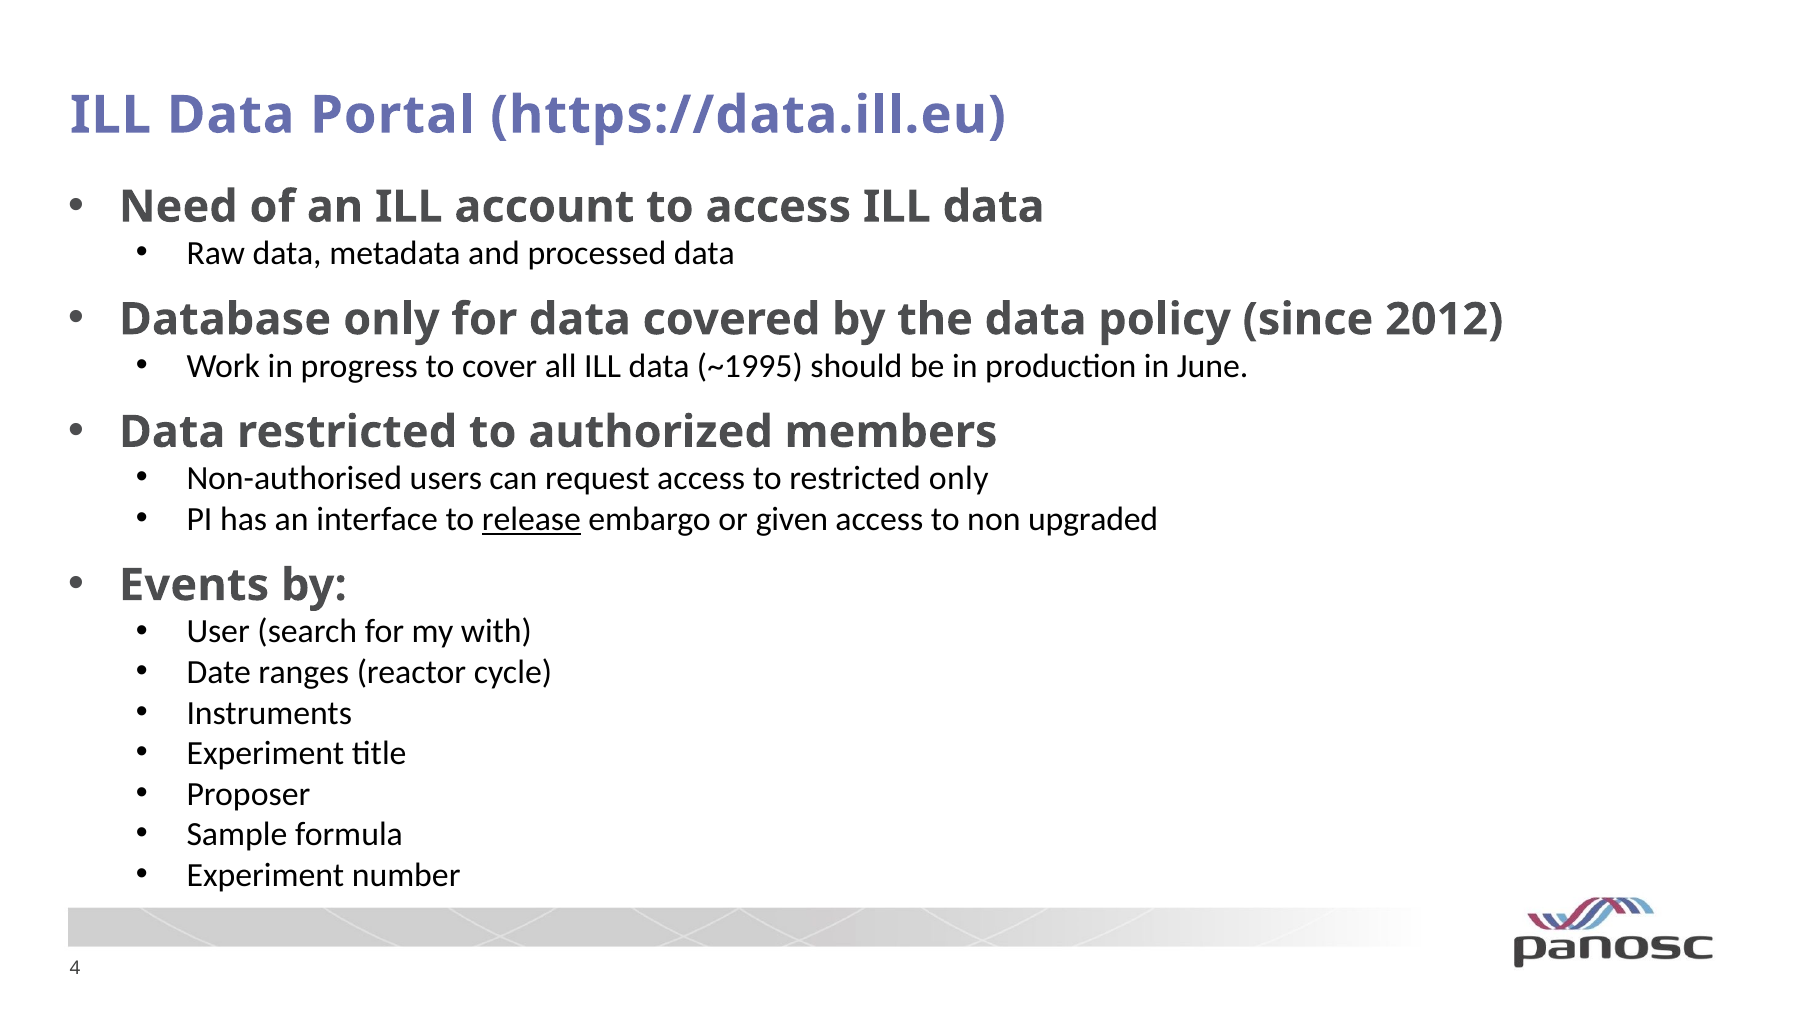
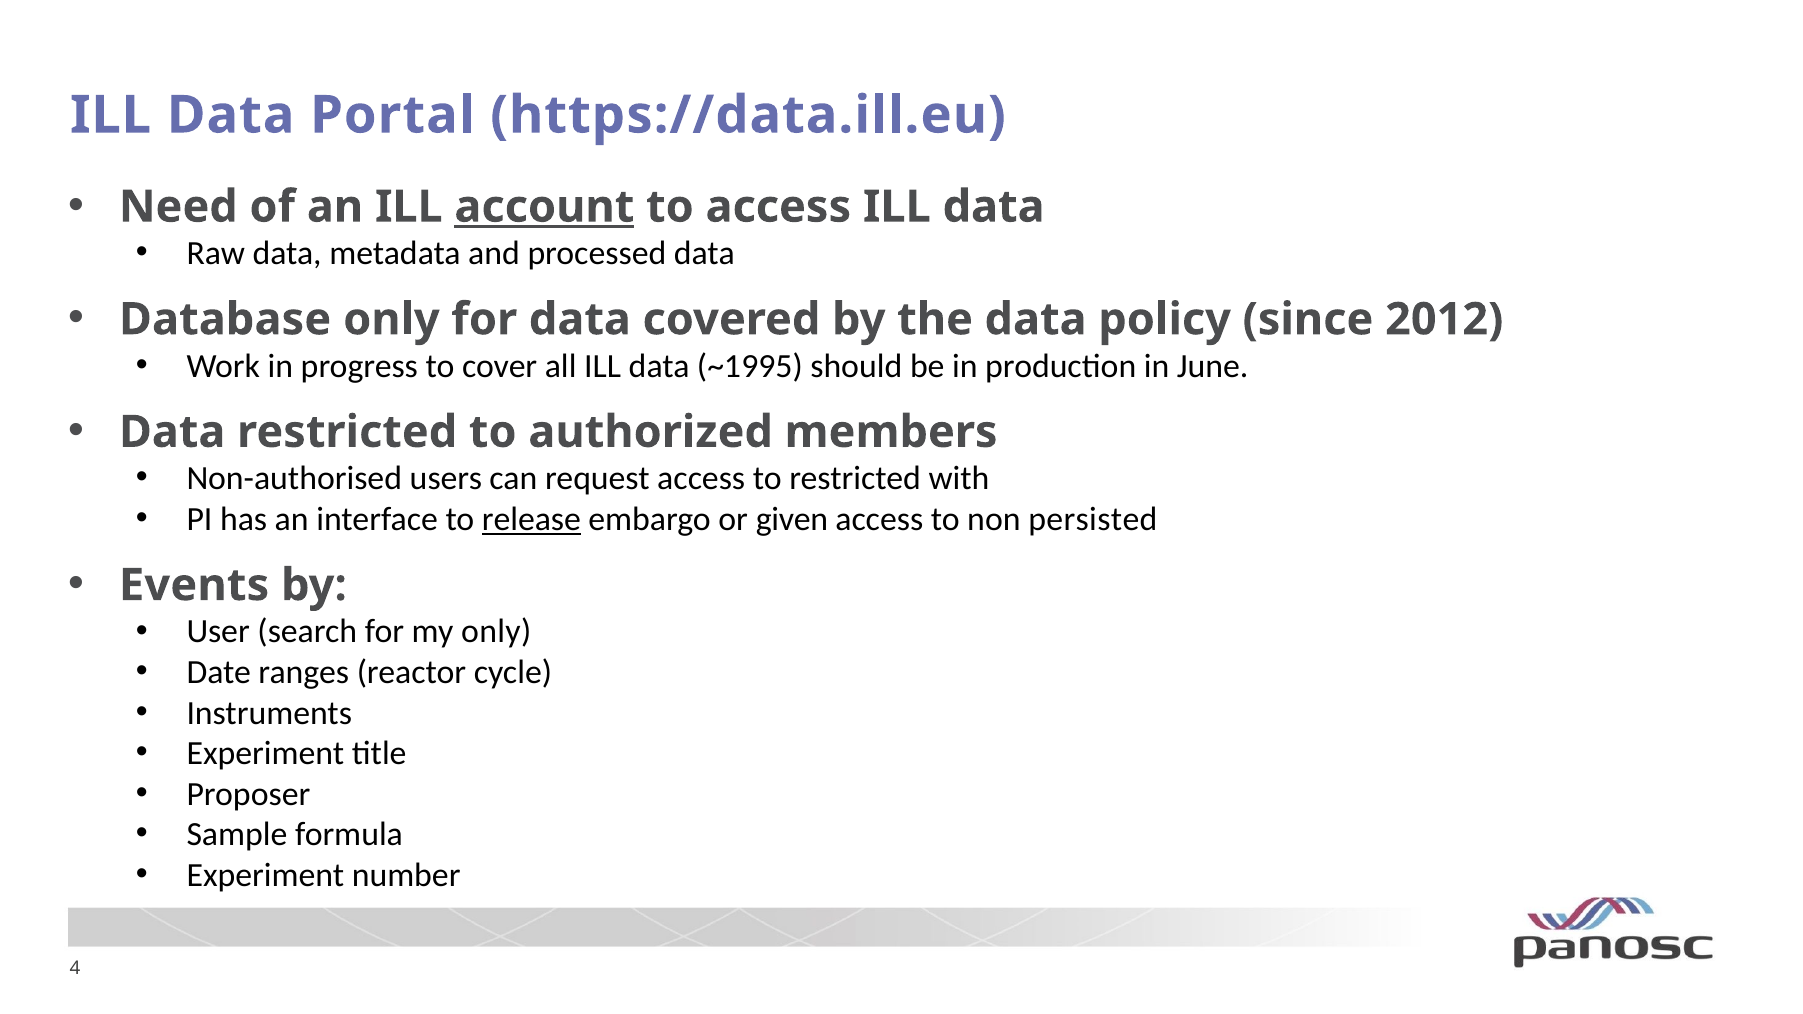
account underline: none -> present
restricted only: only -> with
upgraded: upgraded -> persisted
my with: with -> only
